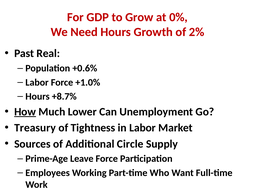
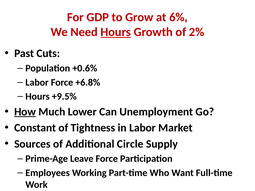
0%: 0% -> 6%
Hours at (116, 32) underline: none -> present
Real: Real -> Cuts
+1.0%: +1.0% -> +6.8%
+8.7%: +8.7% -> +9.5%
Treasury: Treasury -> Constant
